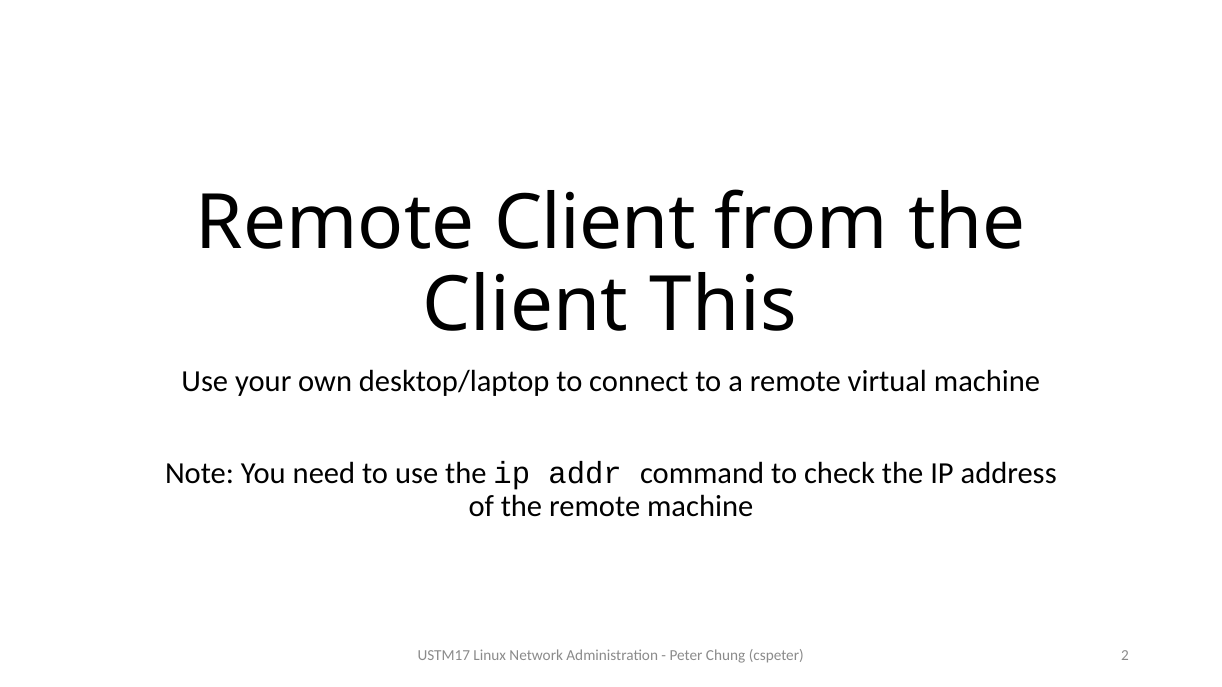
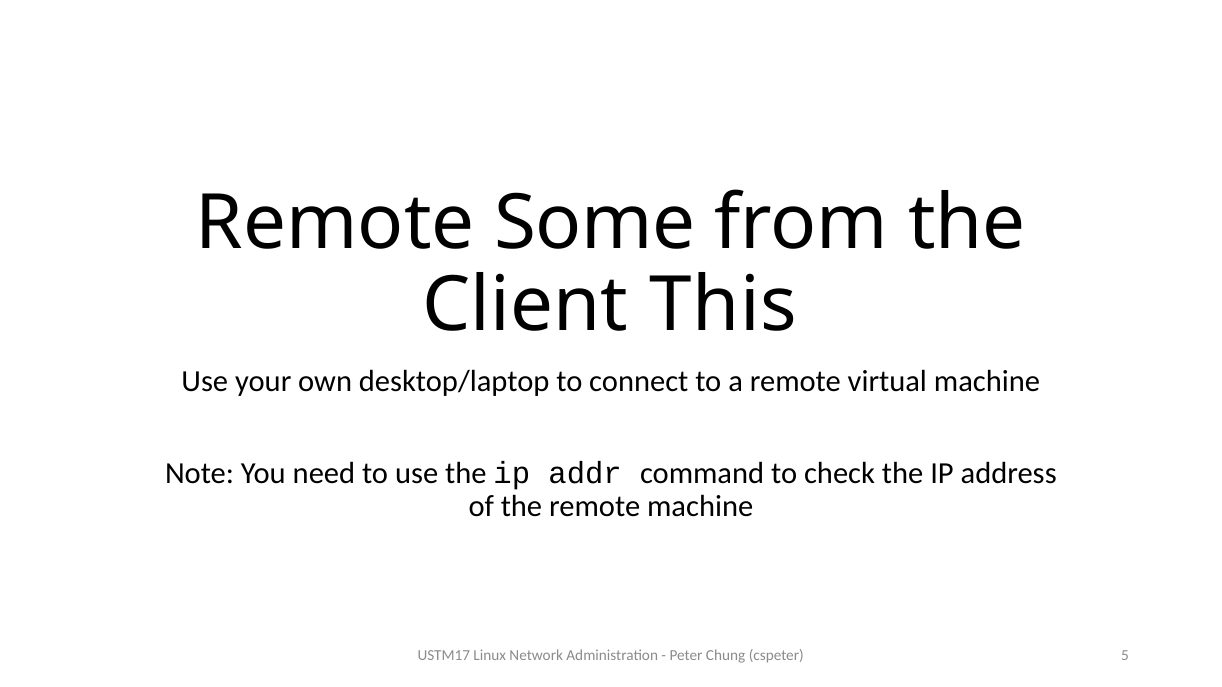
Remote Client: Client -> Some
2: 2 -> 5
